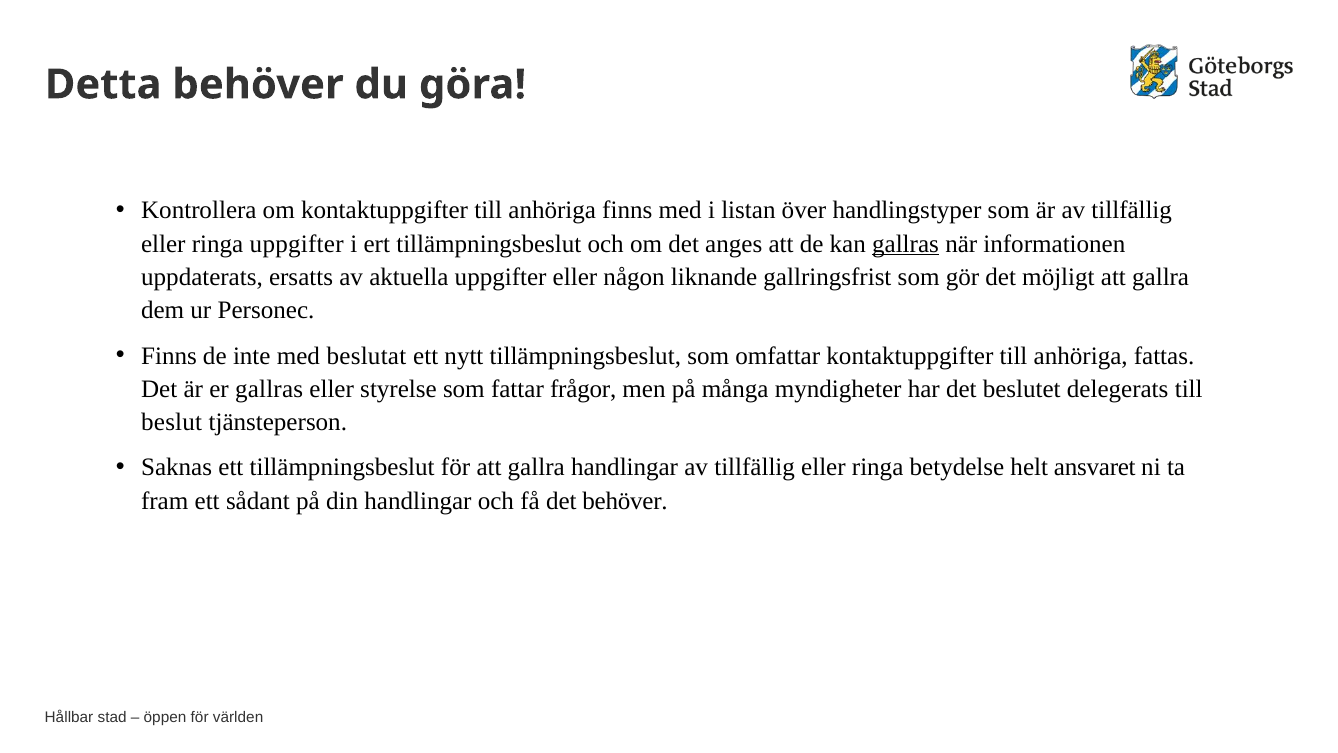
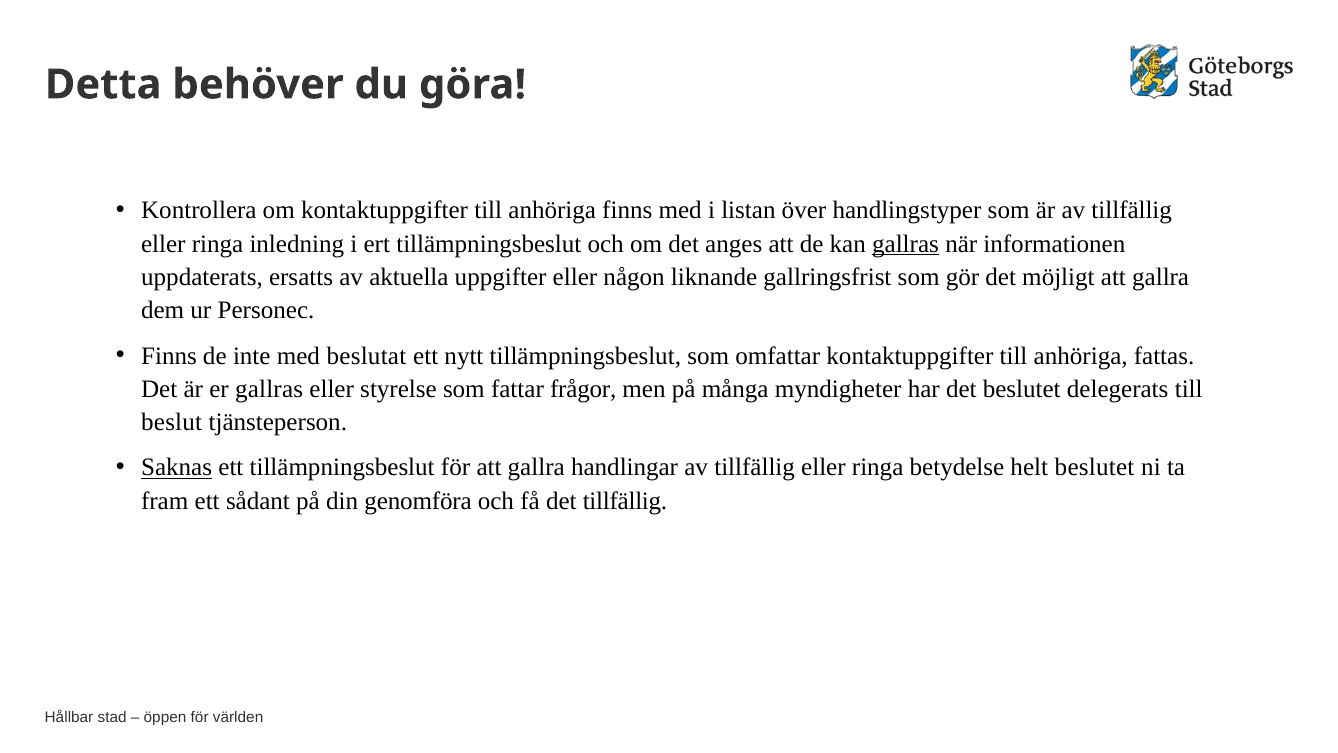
ringa uppgifter: uppgifter -> inledning
Saknas underline: none -> present
helt ansvaret: ansvaret -> beslutet
din handlingar: handlingar -> genomföra
det behöver: behöver -> tillfällig
